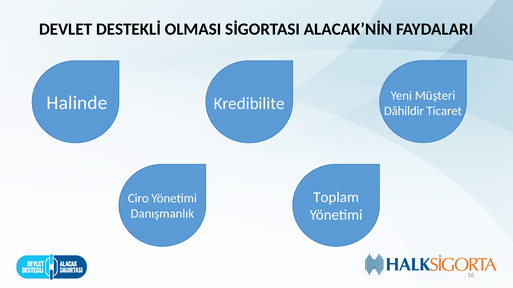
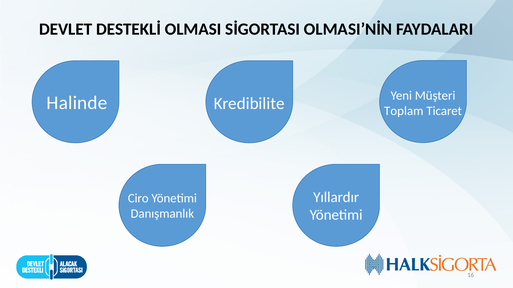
ALACAK’NİN: ALACAK’NİN -> OLMASI’NİN
Dâhildir: Dâhildir -> Toplam
Toplam: Toplam -> Yıllardır
